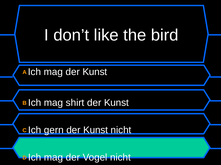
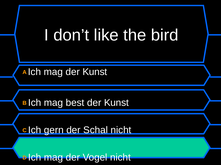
shirt: shirt -> best
gern der Kunst: Kunst -> Schal
